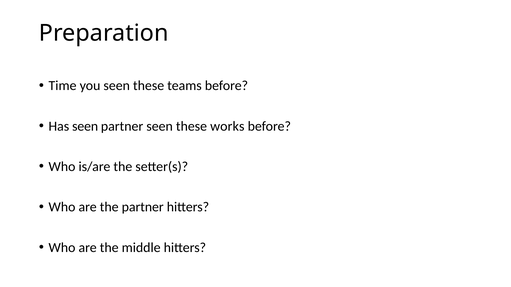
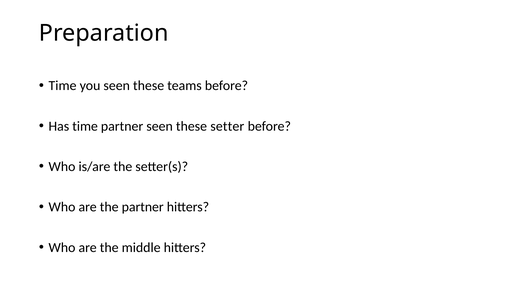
Has seen: seen -> time
works: works -> setter
